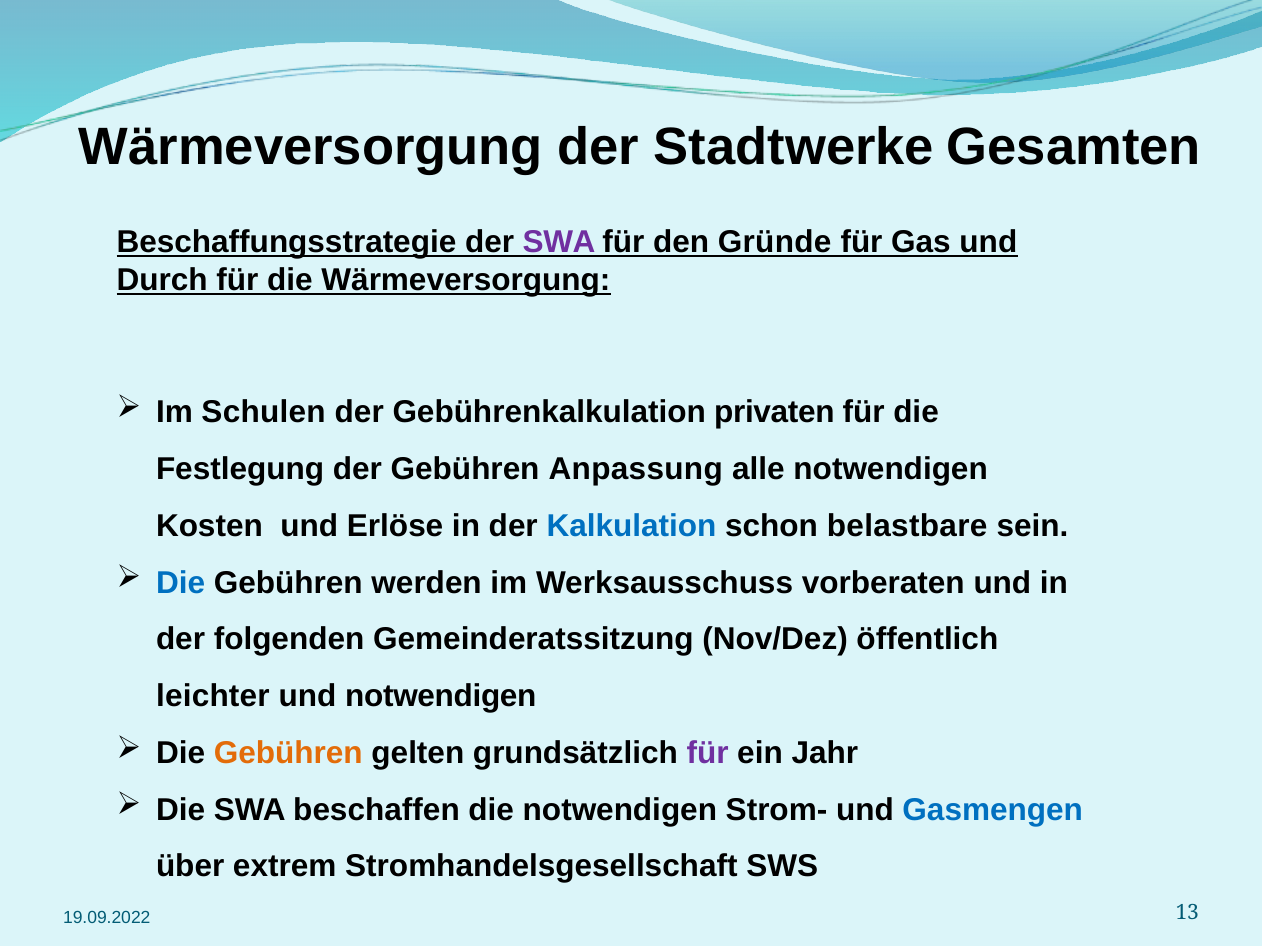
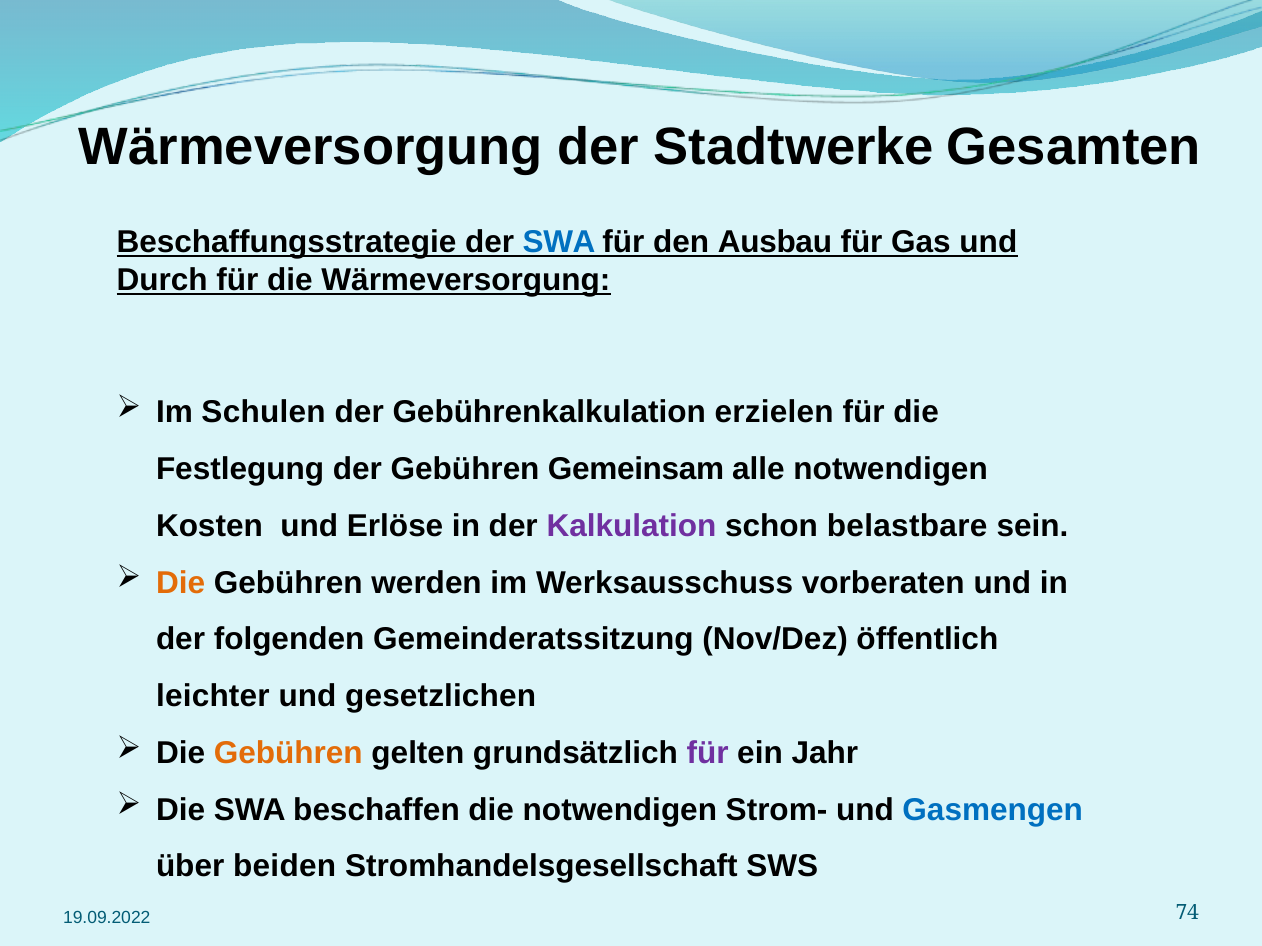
SWA at (559, 242) colour: purple -> blue
Gründe: Gründe -> Ausbau
privaten: privaten -> erzielen
Anpassung: Anpassung -> Gemeinsam
Kalkulation colour: blue -> purple
Die at (181, 583) colour: blue -> orange
und notwendigen: notwendigen -> gesetzlichen
extrem: extrem -> beiden
13: 13 -> 74
